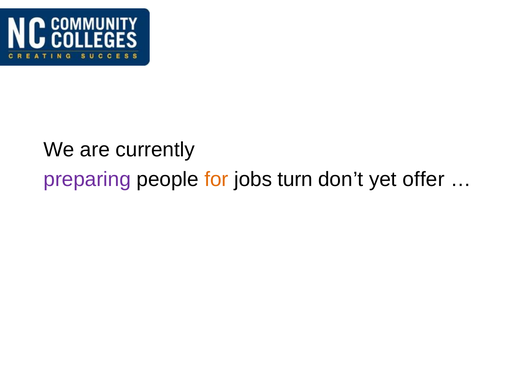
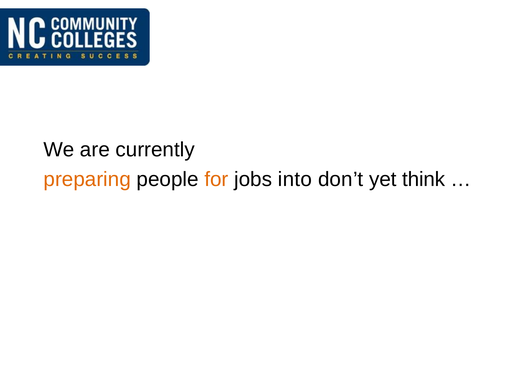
preparing colour: purple -> orange
turn: turn -> into
offer: offer -> think
